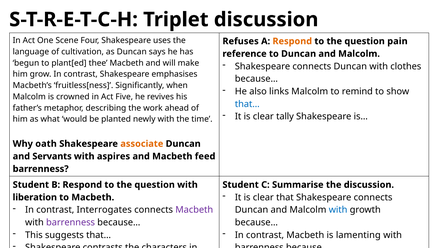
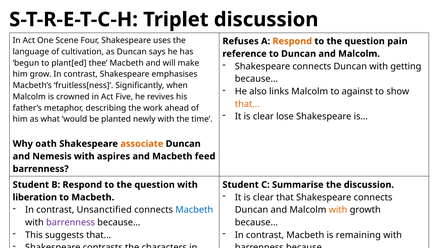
clothes: clothes -> getting
remind: remind -> against
that… at (247, 104) colour: blue -> orange
tally: tally -> lose
Servants: Servants -> Nemesis
Interrogates: Interrogates -> Unsanctified
Macbeth at (194, 210) colour: purple -> blue
with at (338, 210) colour: blue -> orange
lamenting: lamenting -> remaining
